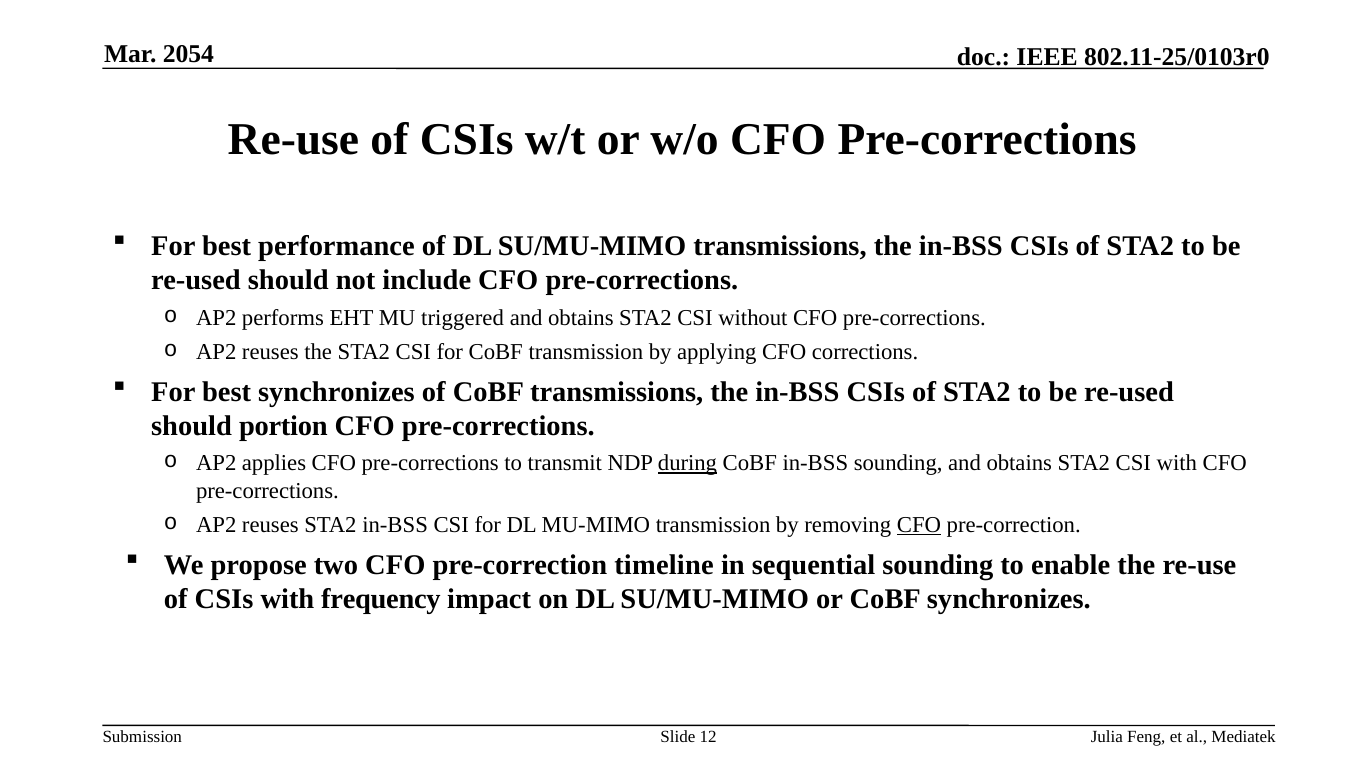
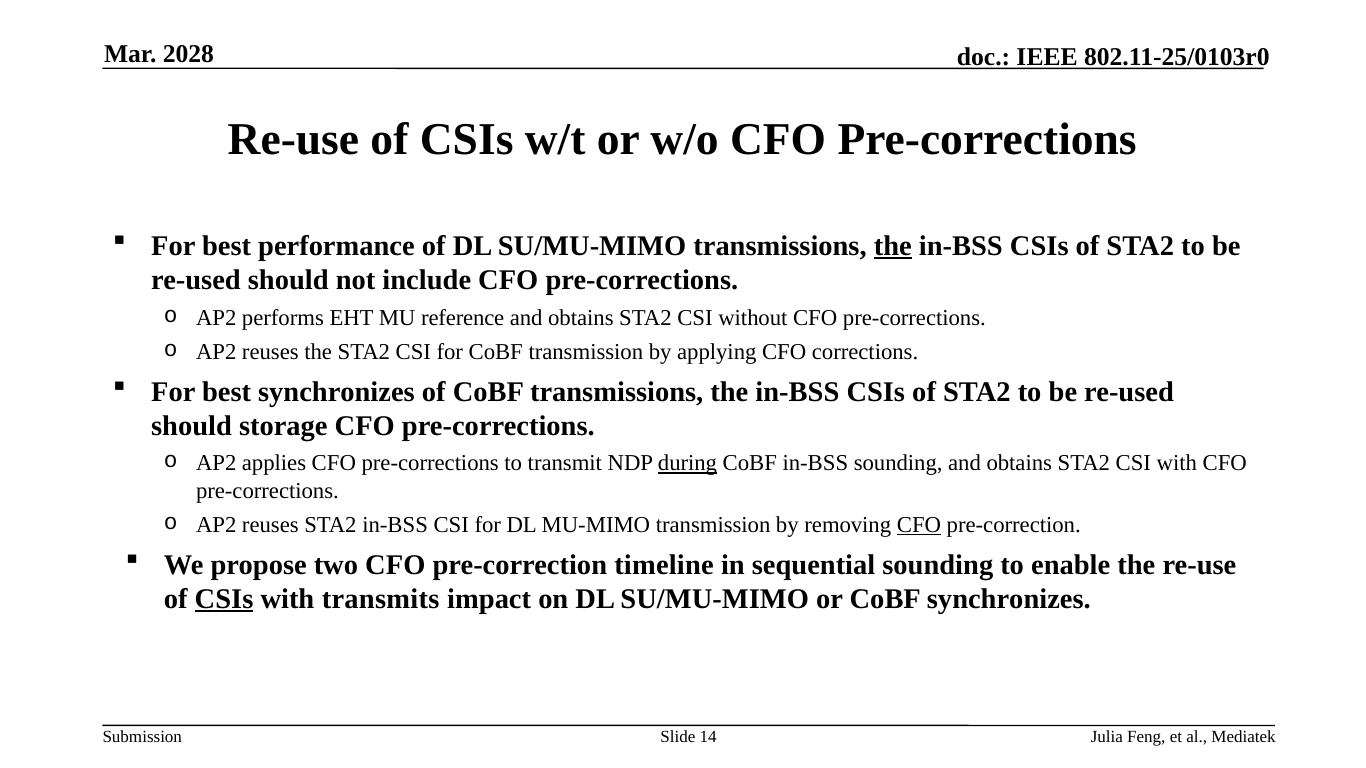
2054: 2054 -> 2028
the at (893, 246) underline: none -> present
triggered: triggered -> reference
portion: portion -> storage
CSIs at (224, 599) underline: none -> present
frequency: frequency -> transmits
12: 12 -> 14
